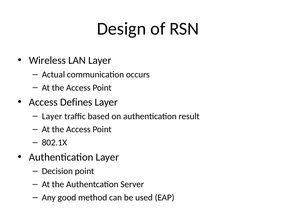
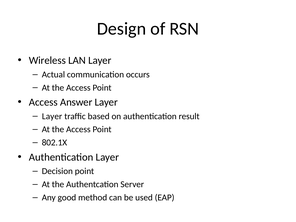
Defines: Defines -> Answer
